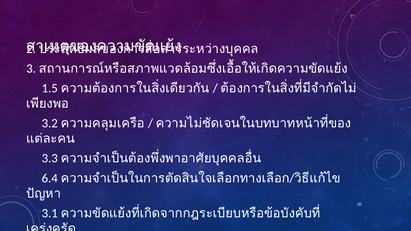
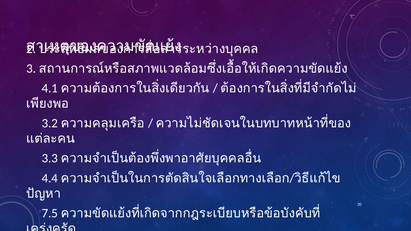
1.5: 1.5 -> 4.1
6.4: 6.4 -> 4.4
3.1: 3.1 -> 7.5
